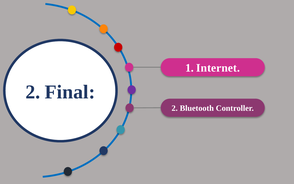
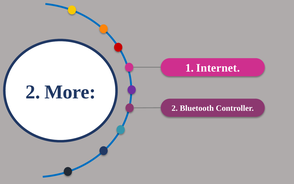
Final: Final -> More
